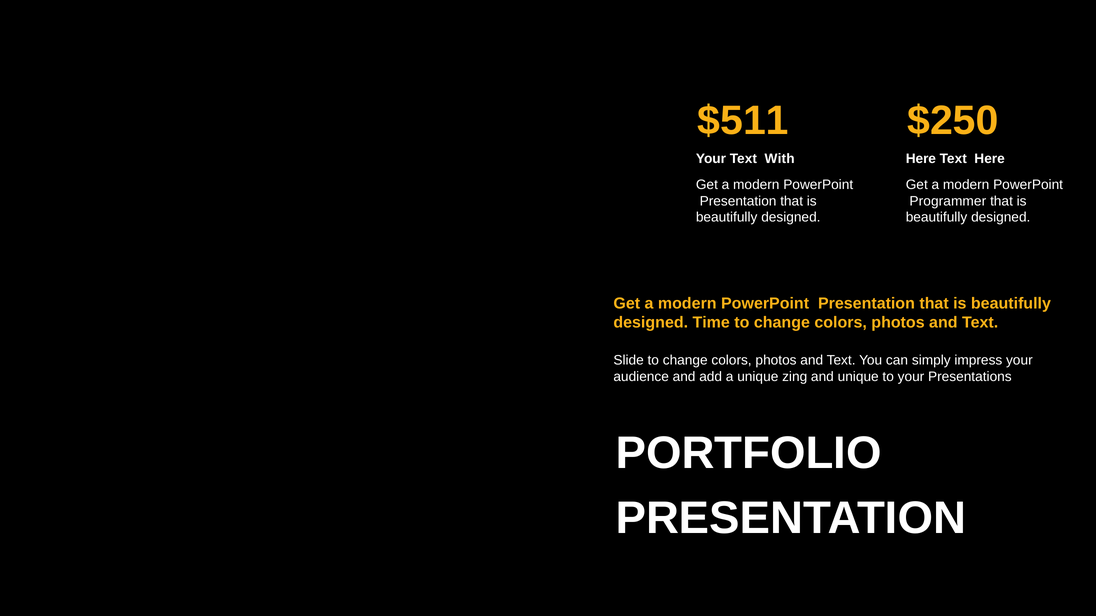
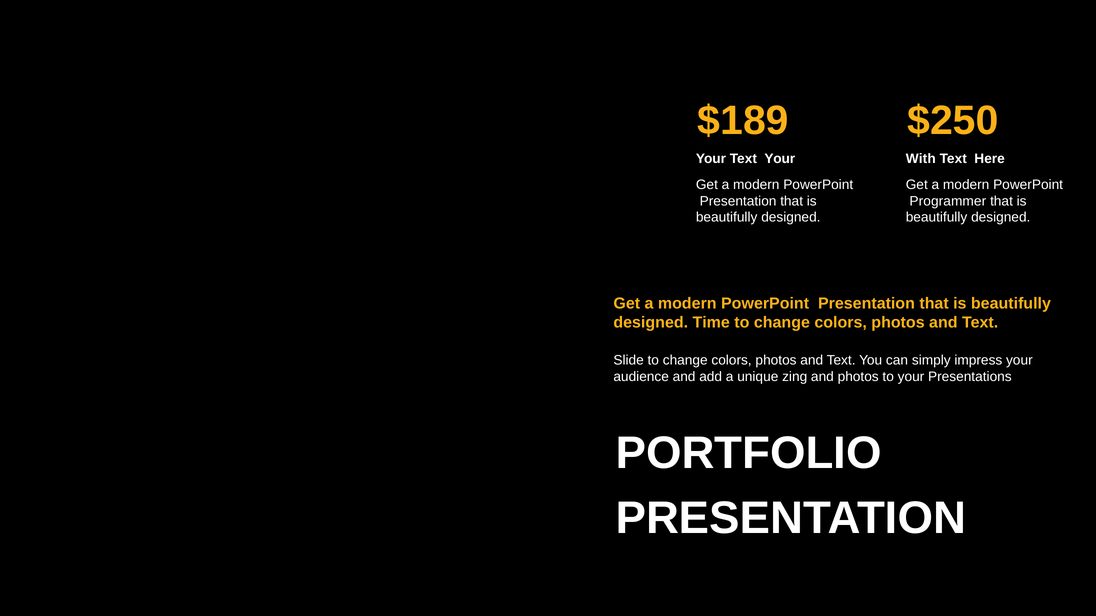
$511: $511 -> $189
Text With: With -> Your
Here at (921, 159): Here -> With
and unique: unique -> photos
